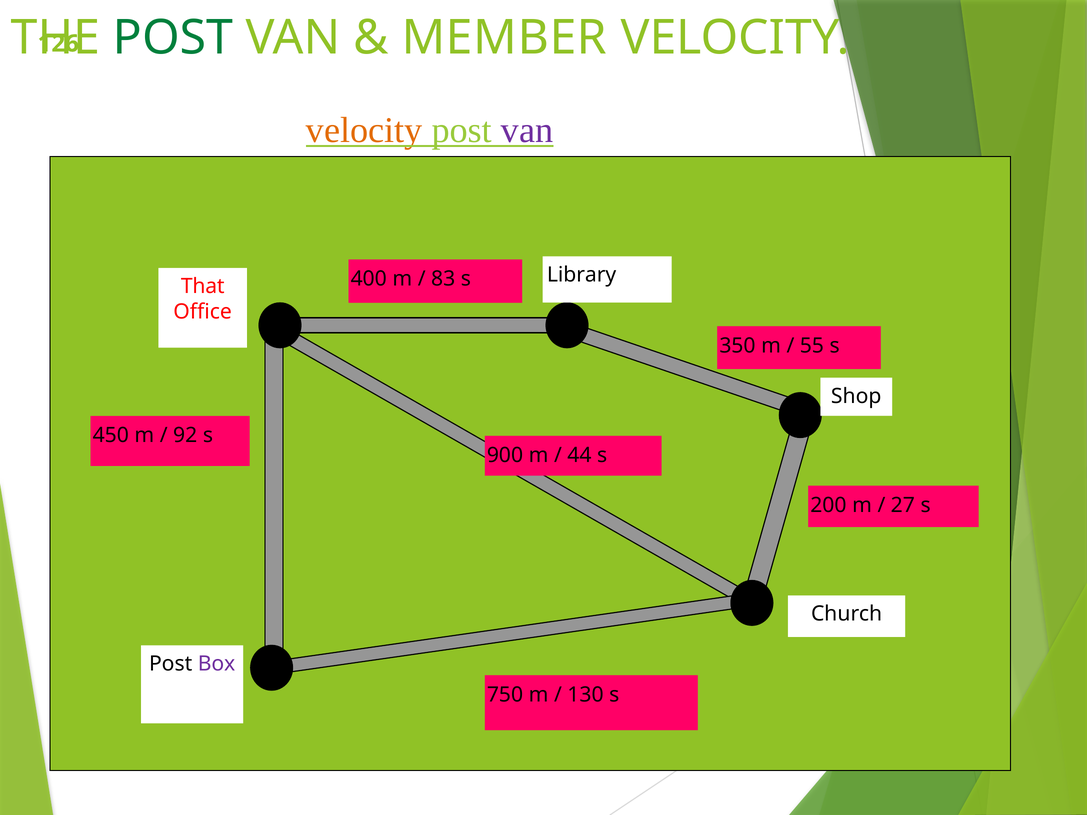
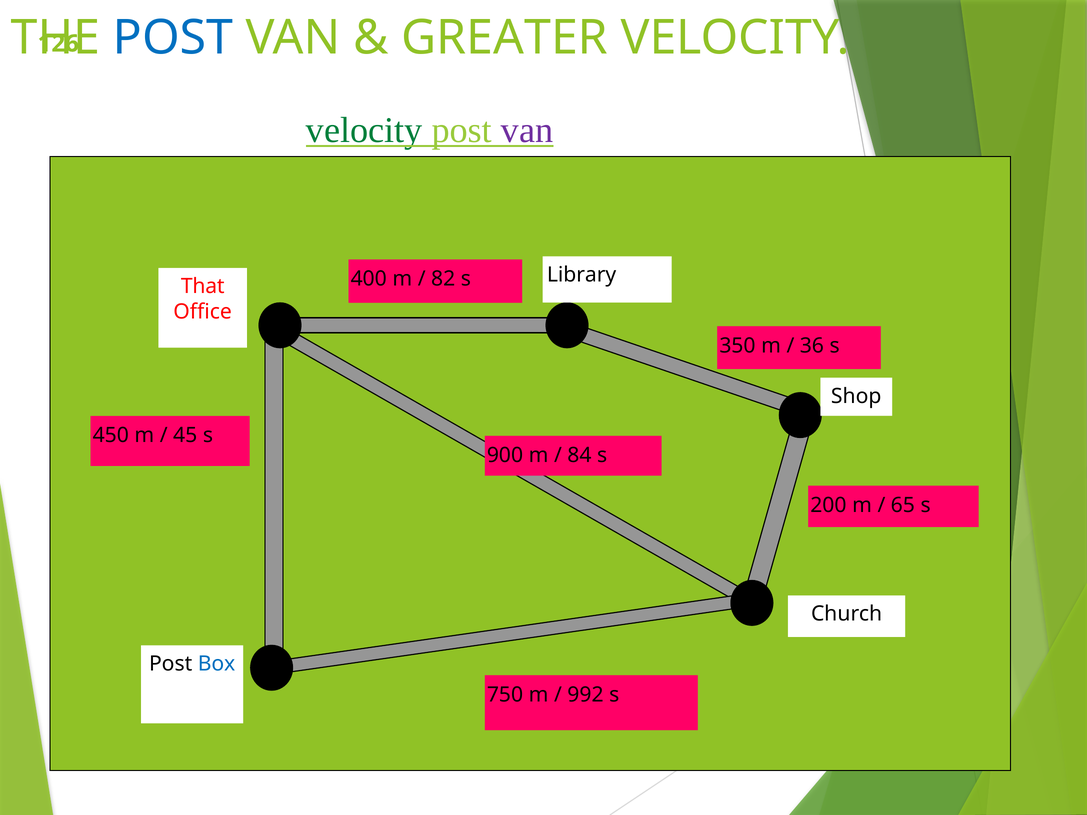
POST at (173, 38) colour: green -> blue
MEMBER: MEMBER -> GREATER
velocity at (364, 130) colour: orange -> green
83: 83 -> 82
55: 55 -> 36
92: 92 -> 45
44: 44 -> 84
27: 27 -> 65
Box colour: purple -> blue
130: 130 -> 992
